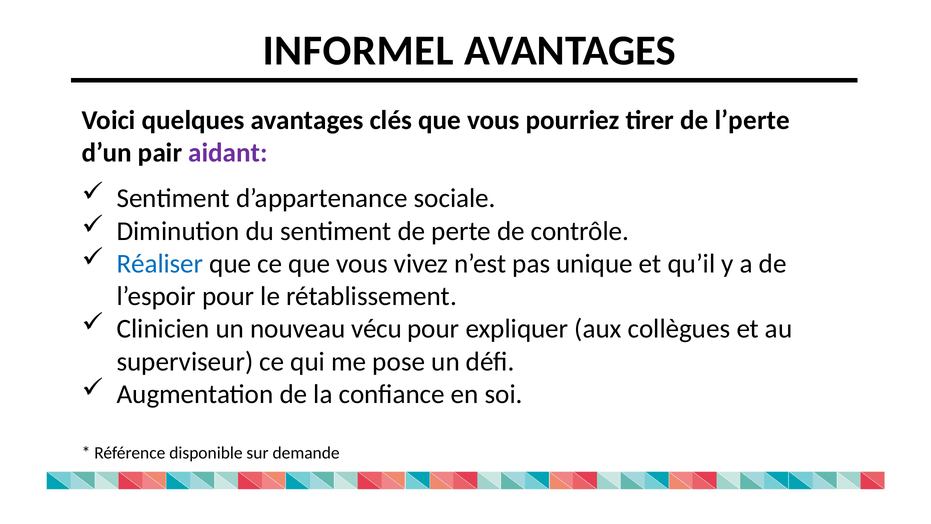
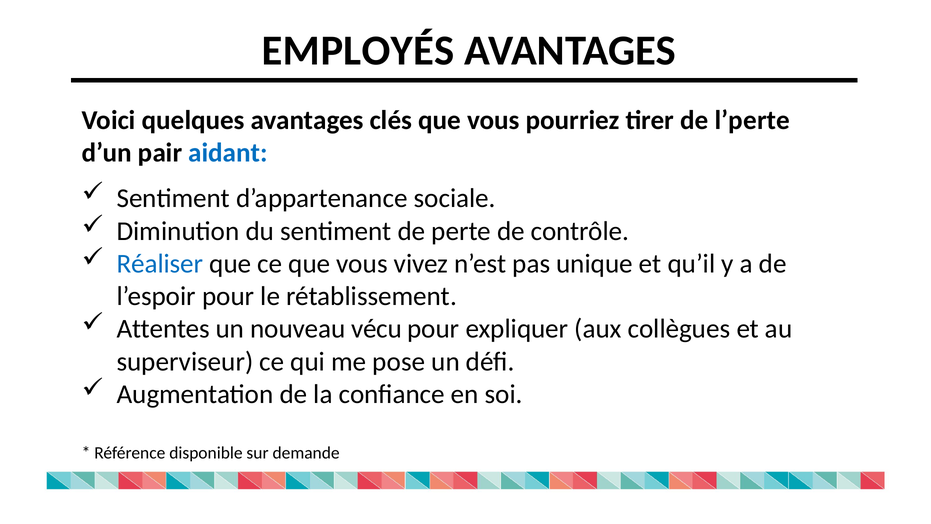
INFORMEL: INFORMEL -> EMPLOYÉS
aidant colour: purple -> blue
Clinicien: Clinicien -> Attentes
